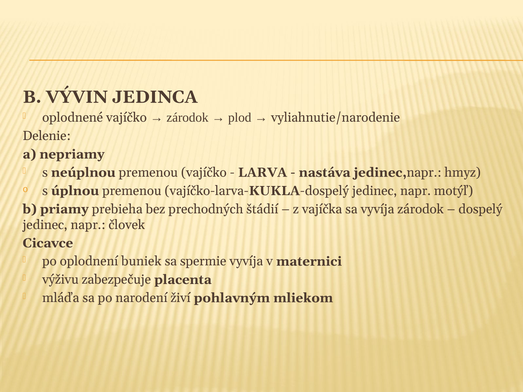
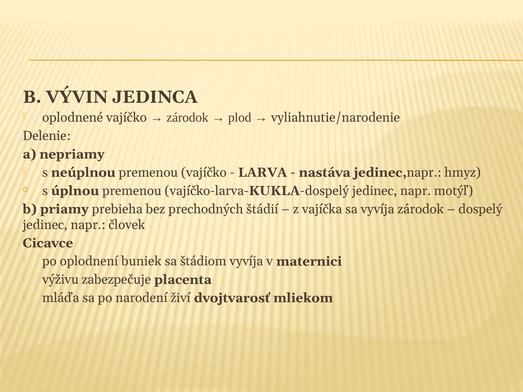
spermie: spermie -> štádiom
pohlavným: pohlavným -> dvojtvarosť
